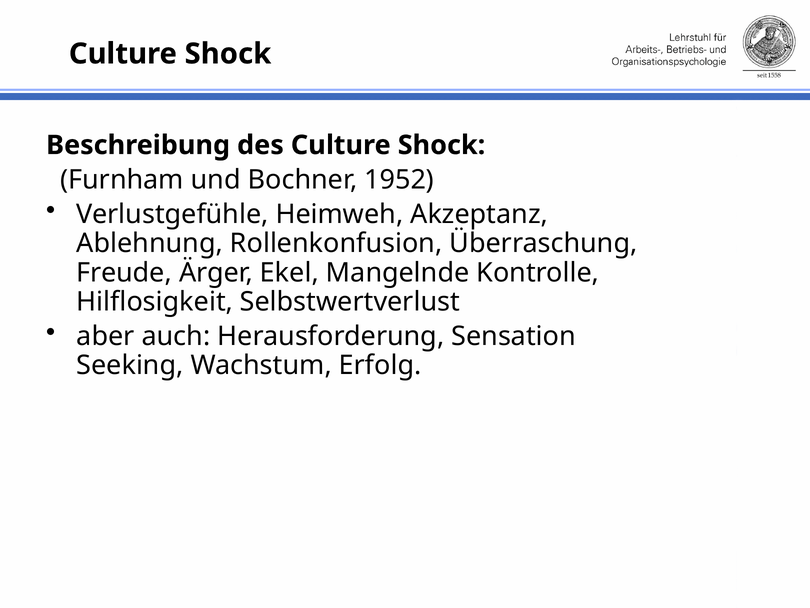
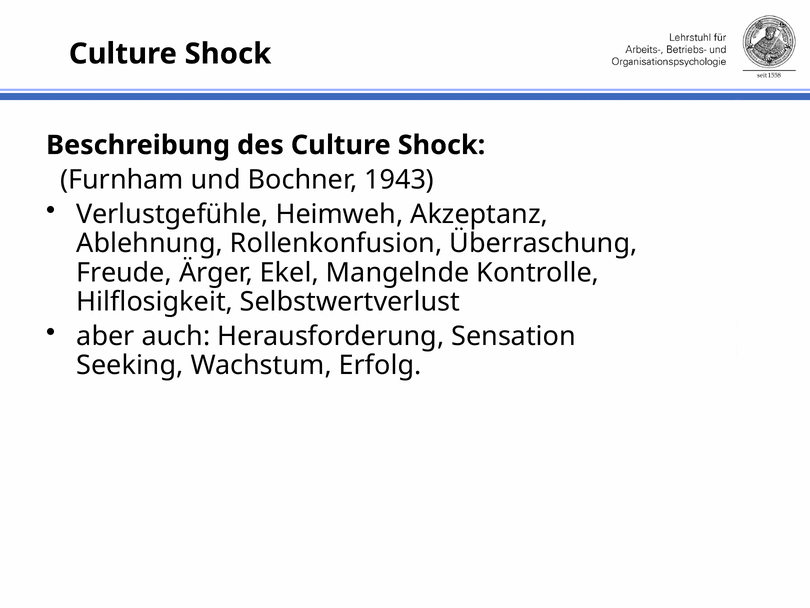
1952: 1952 -> 1943
